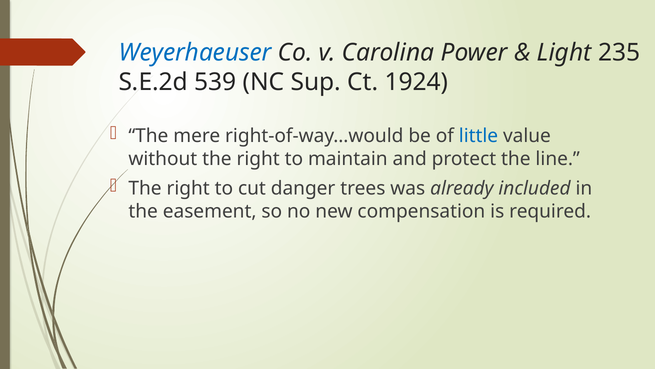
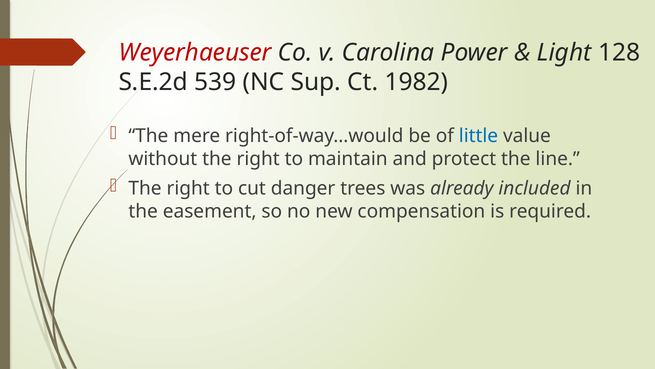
Weyerhaeuser colour: blue -> red
235: 235 -> 128
1924: 1924 -> 1982
